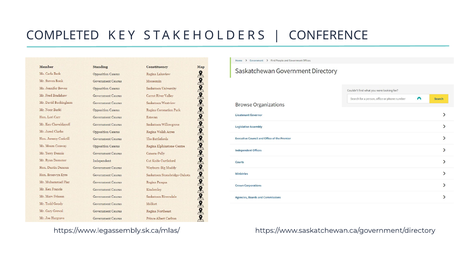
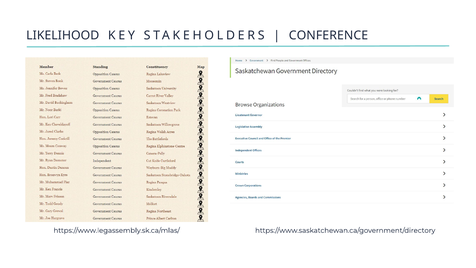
COMPLETED: COMPLETED -> LIKELIHOOD
